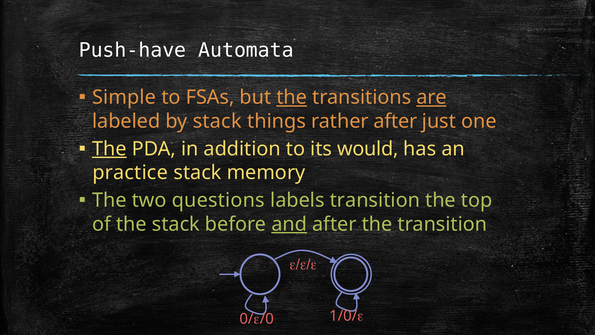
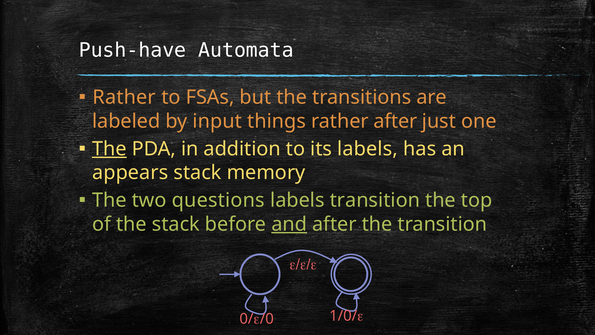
Simple at (124, 97): Simple -> Rather
the at (292, 97) underline: present -> none
are underline: present -> none
by stack: stack -> input
its would: would -> labels
practice: practice -> appears
